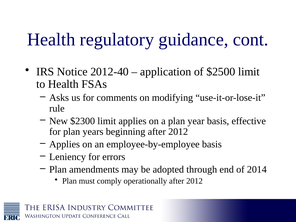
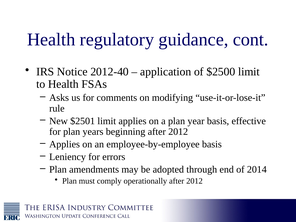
$2300: $2300 -> $2501
